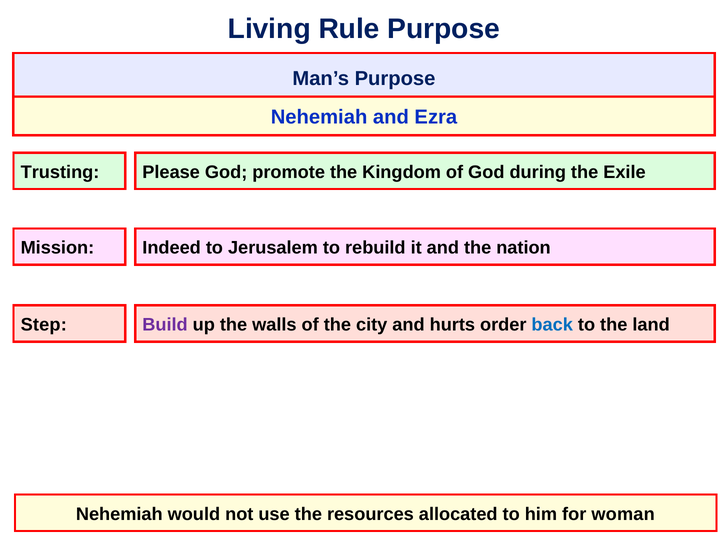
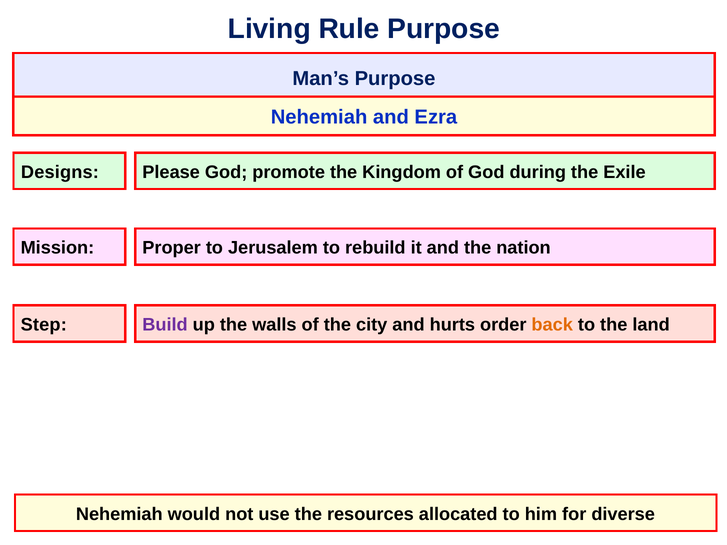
Trusting: Trusting -> Designs
Indeed: Indeed -> Proper
back colour: blue -> orange
woman: woman -> diverse
